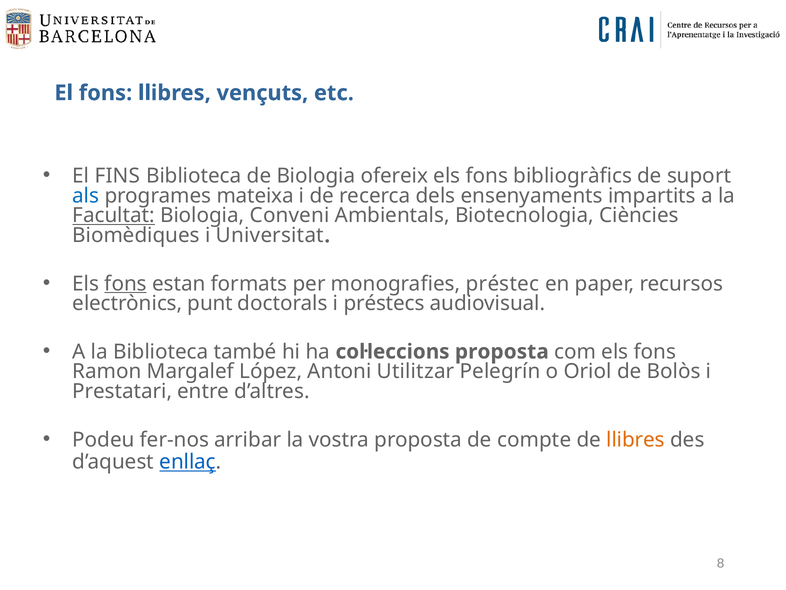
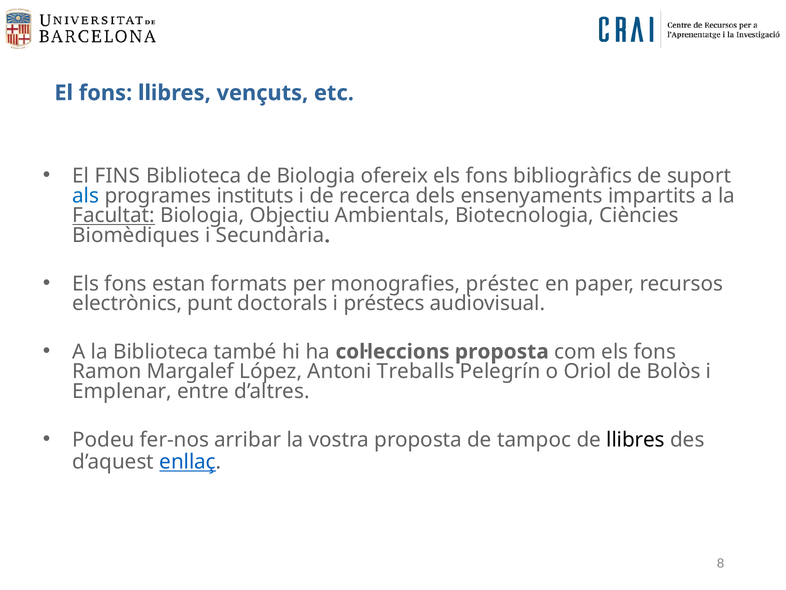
mateixa: mateixa -> instituts
Conveni: Conveni -> Objectiu
Universitat: Universitat -> Secundària
fons at (126, 283) underline: present -> none
Utilitzar: Utilitzar -> Treballs
Prestatari: Prestatari -> Emplenar
compte: compte -> tampoc
llibres at (636, 439) colour: orange -> black
